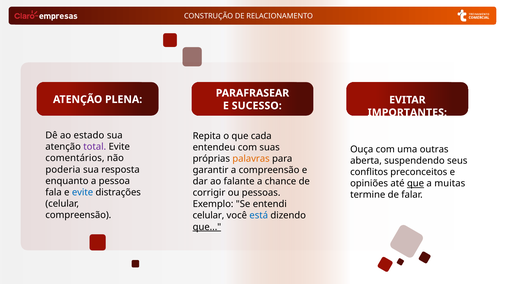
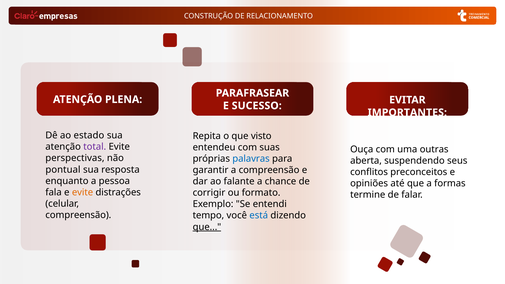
cada: cada -> visto
comentários: comentários -> perspectivas
palavras colour: orange -> blue
poderia: poderia -> pontual
que at (416, 184) underline: present -> none
muitas: muitas -> formas
evite at (83, 192) colour: blue -> orange
pessoas: pessoas -> formato
celular at (208, 216): celular -> tempo
